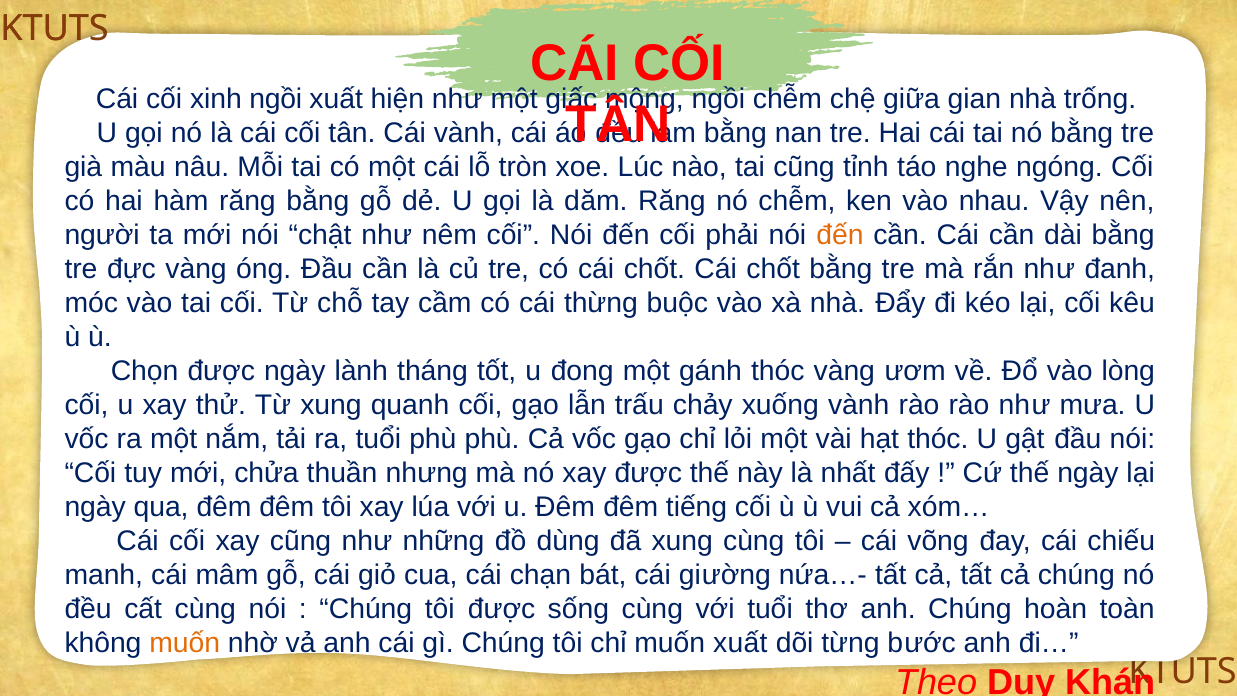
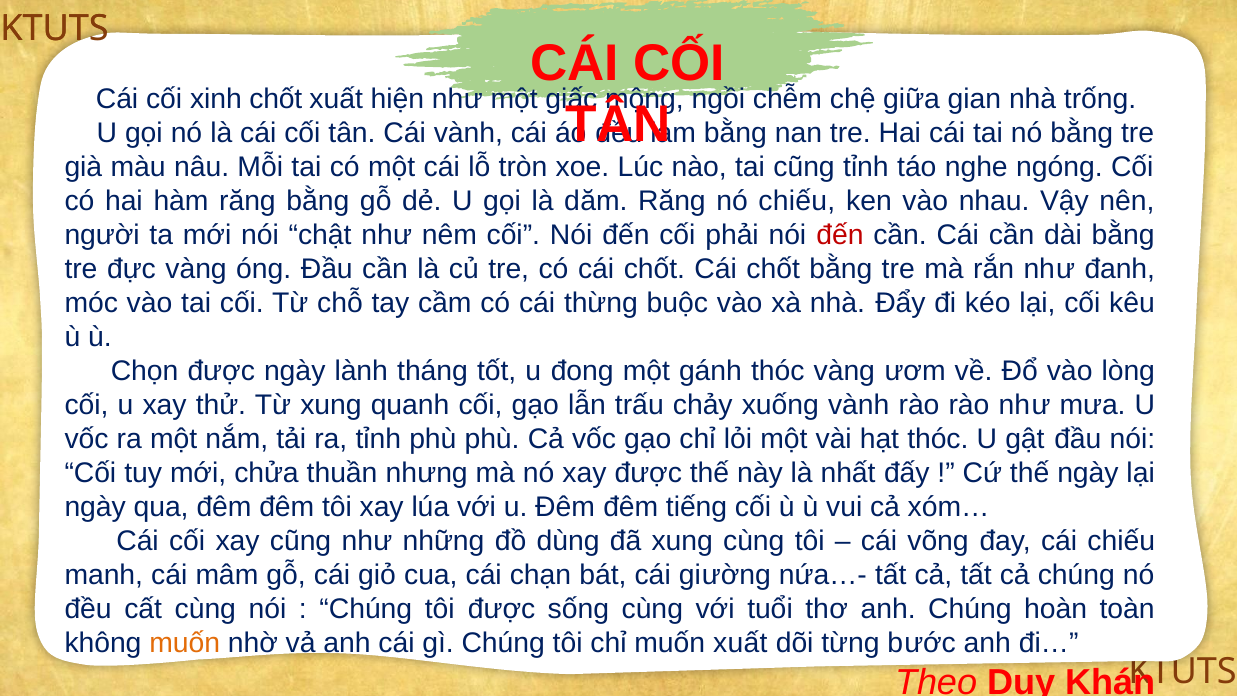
xinh ngồi: ngồi -> chốt
nó chễm: chễm -> chiếu
đến at (840, 235) colour: orange -> red
ra tuổi: tuổi -> tỉnh
